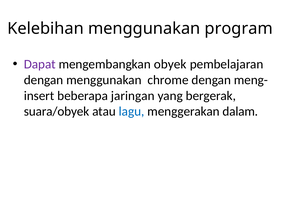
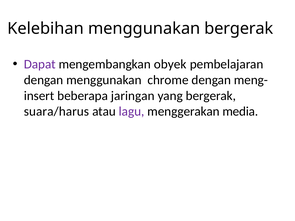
menggunakan program: program -> bergerak
suara/obyek: suara/obyek -> suara/harus
lagu colour: blue -> purple
dalam: dalam -> media
